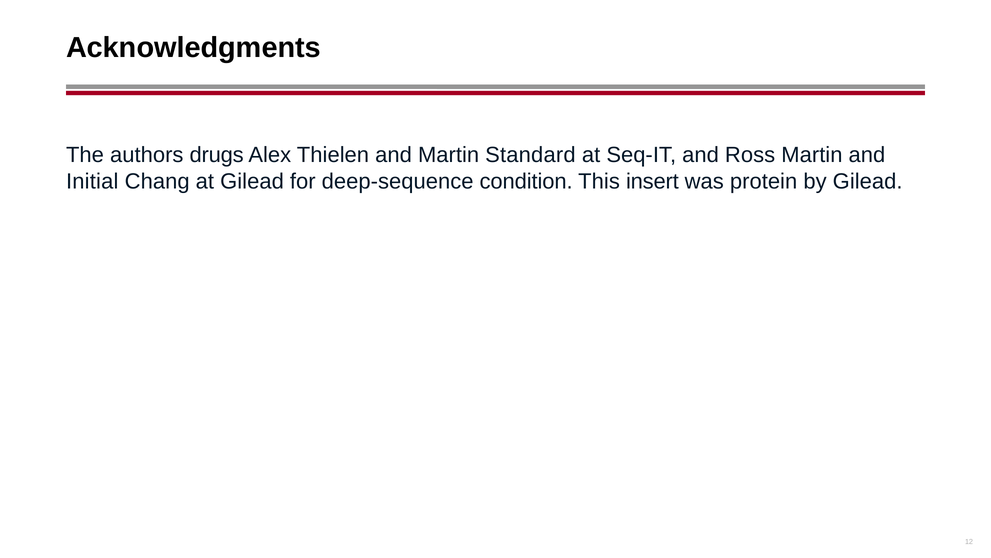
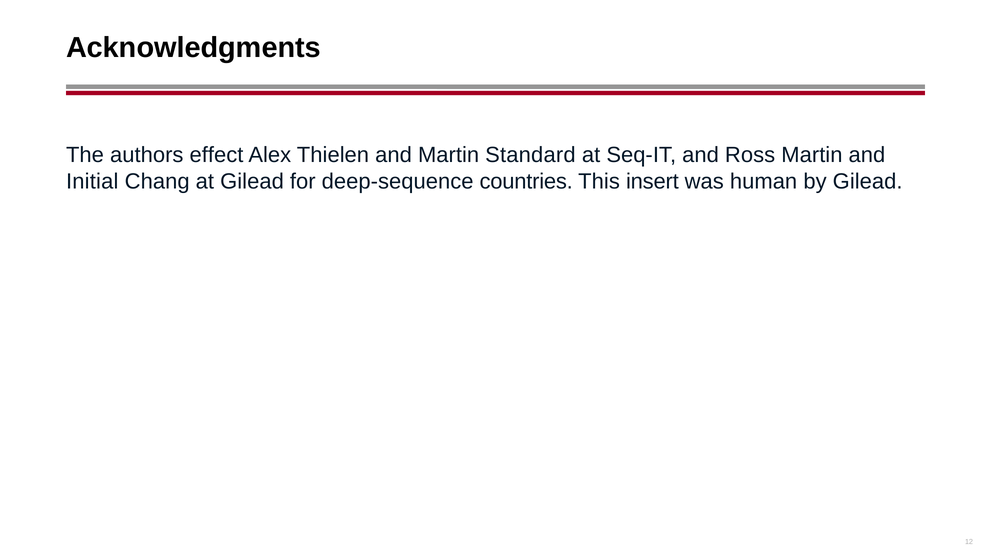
drugs: drugs -> effect
condition: condition -> countries
protein: protein -> human
